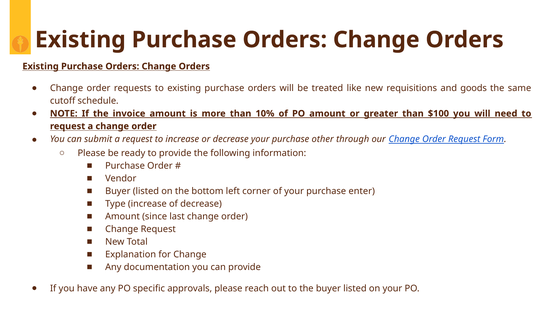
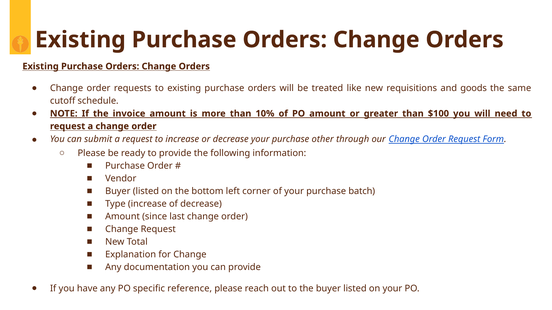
enter: enter -> batch
approvals: approvals -> reference
